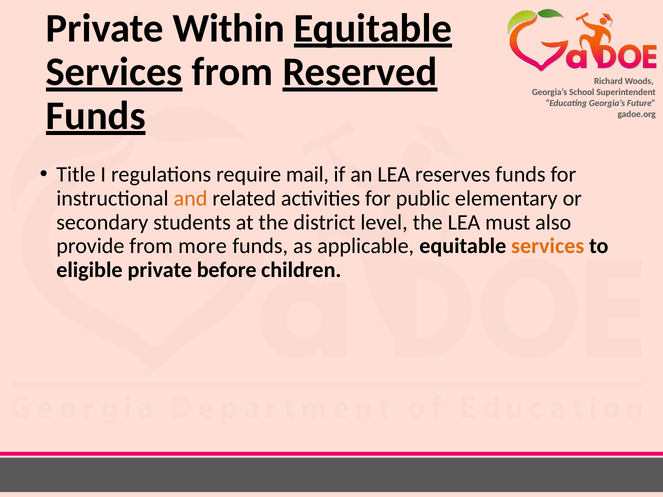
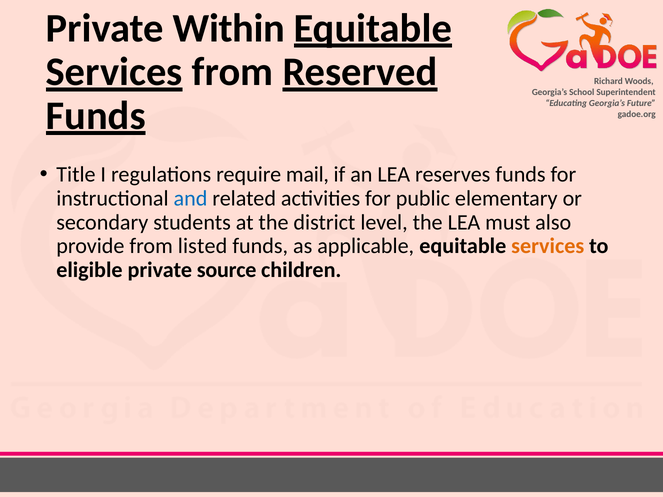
and colour: orange -> blue
more: more -> listed
before: before -> source
